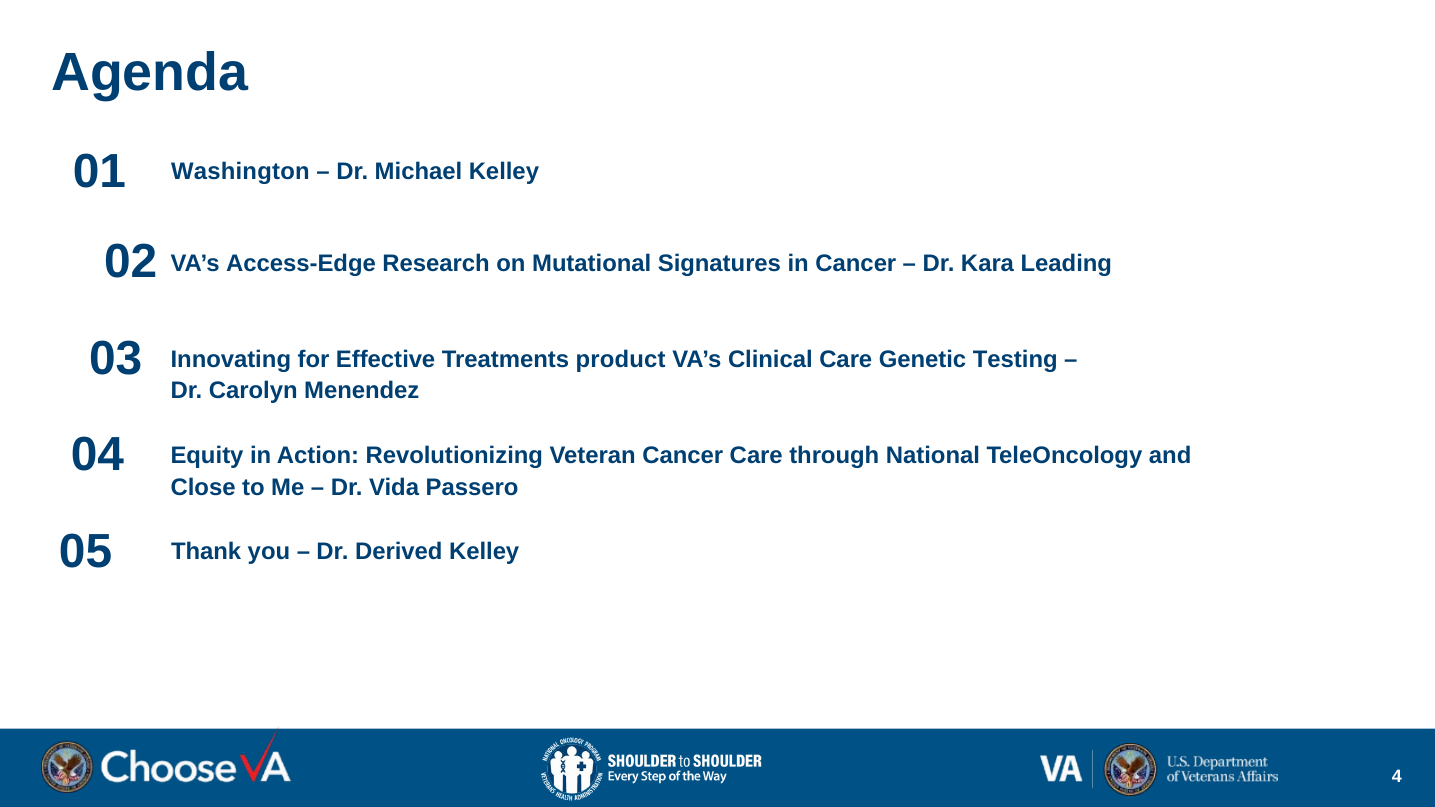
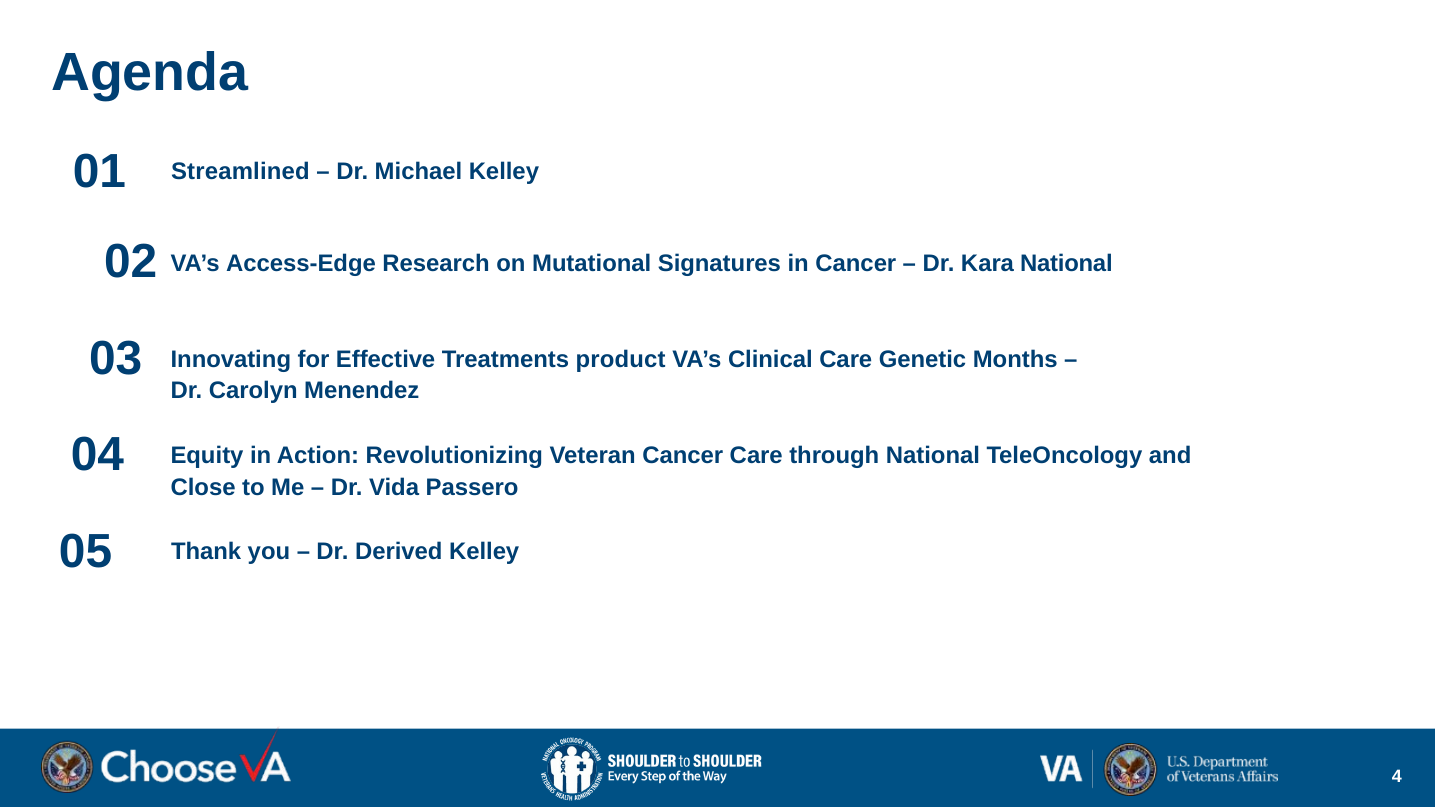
Washington: Washington -> Streamlined
Kara Leading: Leading -> National
Testing: Testing -> Months
